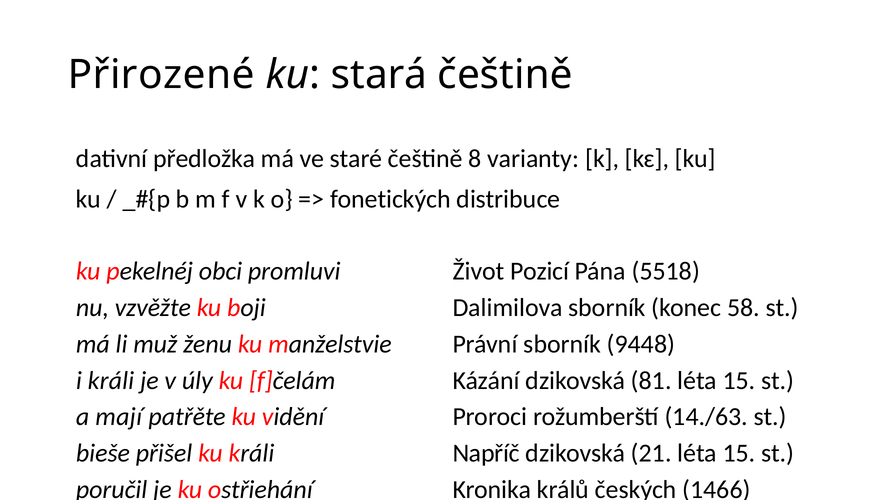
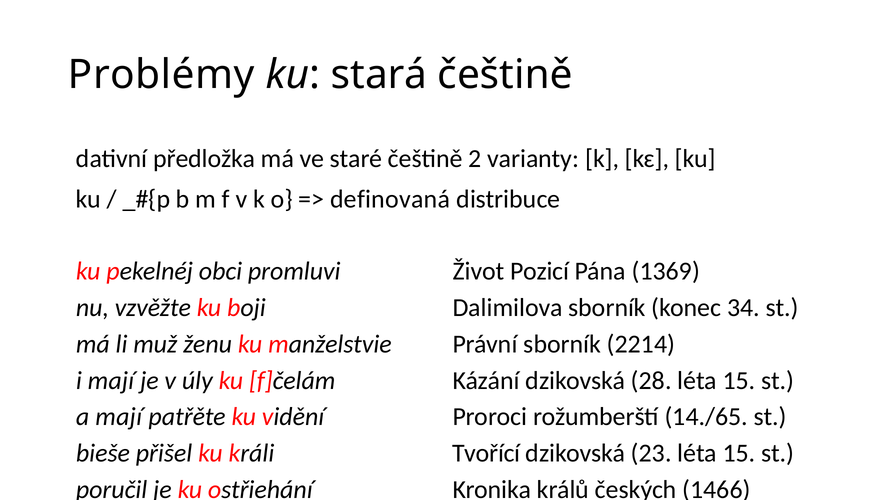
Přirozené: Přirozené -> Problémy
8: 8 -> 2
fonetických: fonetických -> definovaná
5518: 5518 -> 1369
58: 58 -> 34
9448: 9448 -> 2214
i králi: králi -> mají
81: 81 -> 28
14./63: 14./63 -> 14./65
Napříč: Napříč -> Tvořící
21: 21 -> 23
